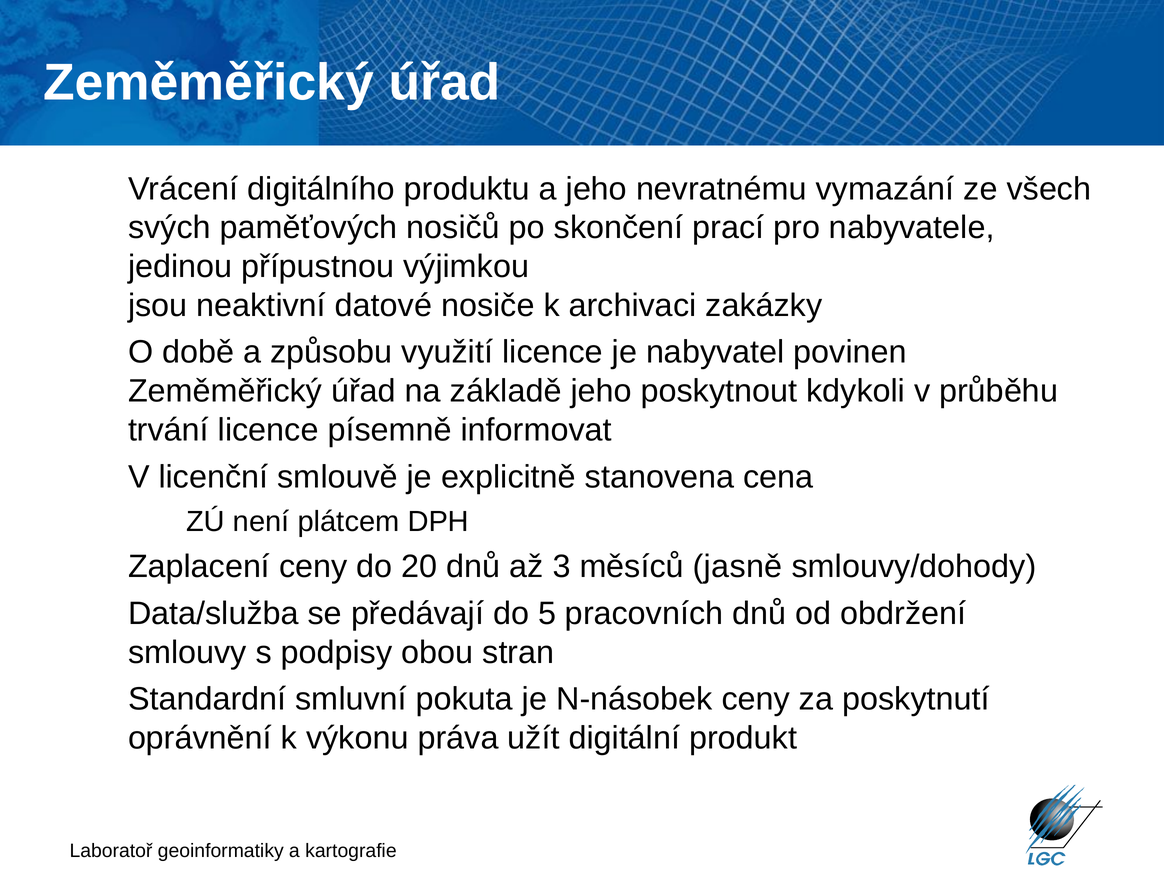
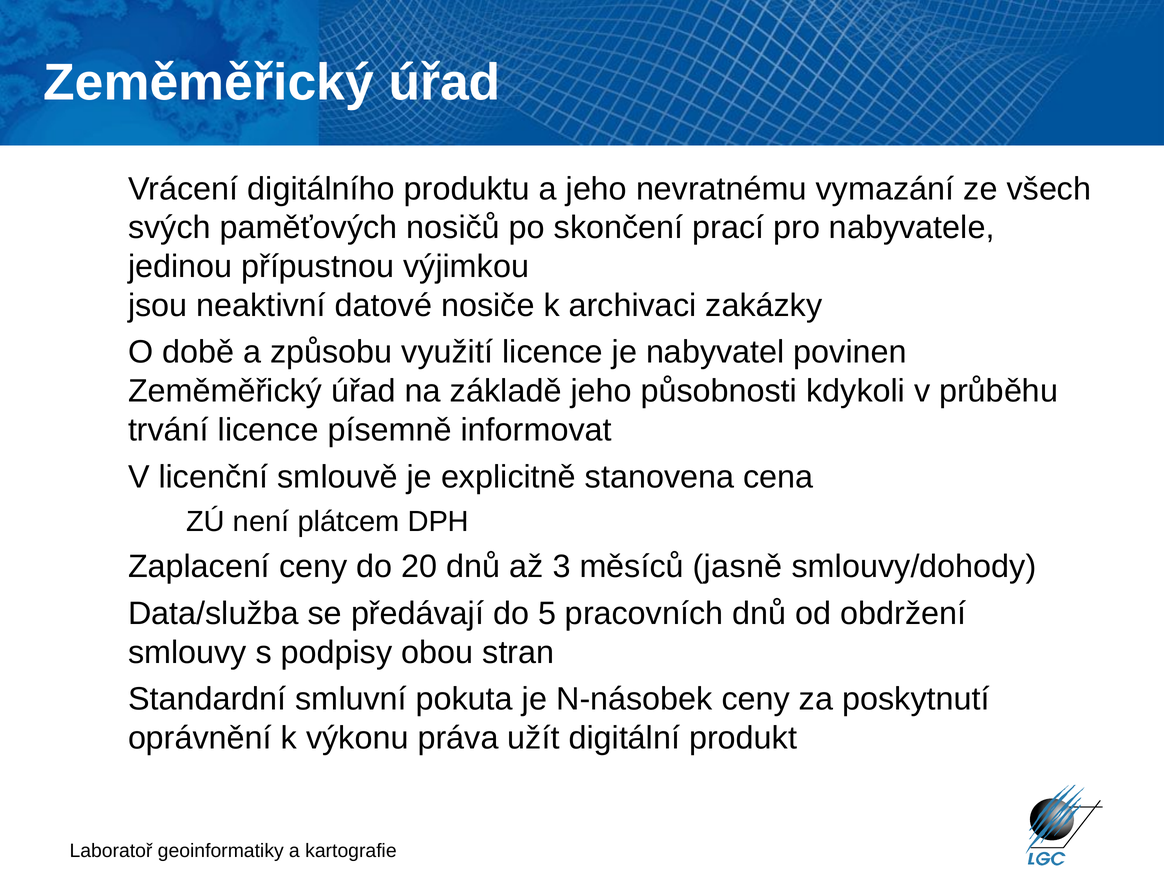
poskytnout: poskytnout -> působnosti
